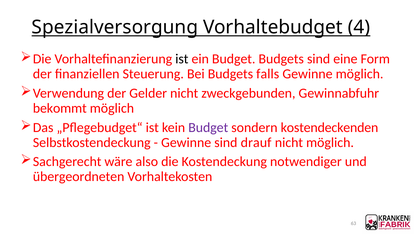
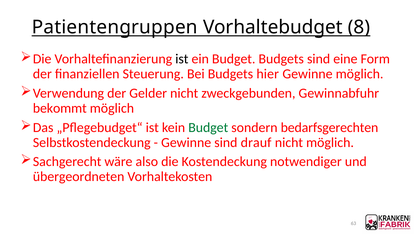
Spezialversorgung: Spezialversorgung -> Patientengruppen
4: 4 -> 8
falls: falls -> hier
Budget at (208, 127) colour: purple -> green
kostendeckenden: kostendeckenden -> bedarfsgerechten
